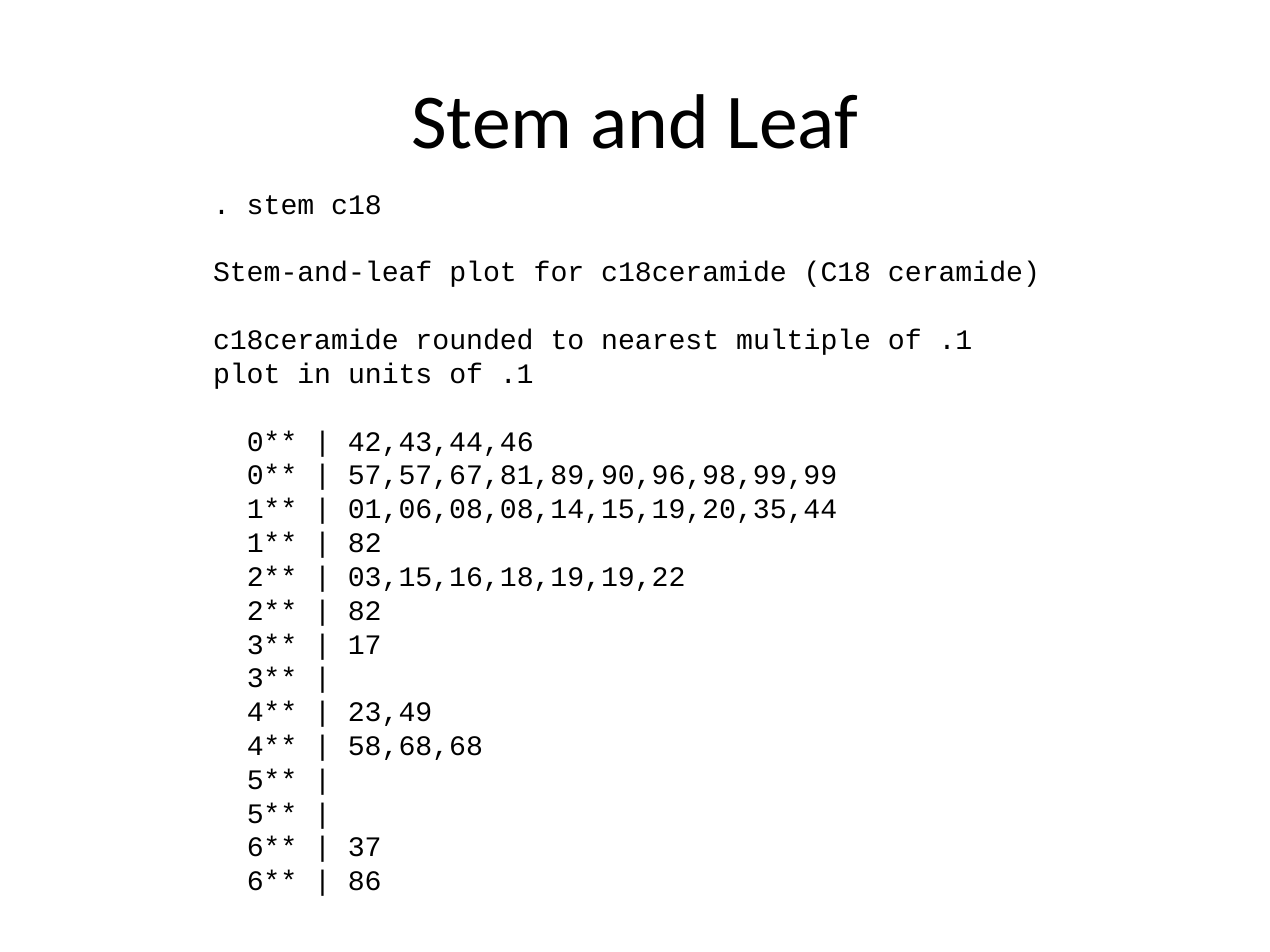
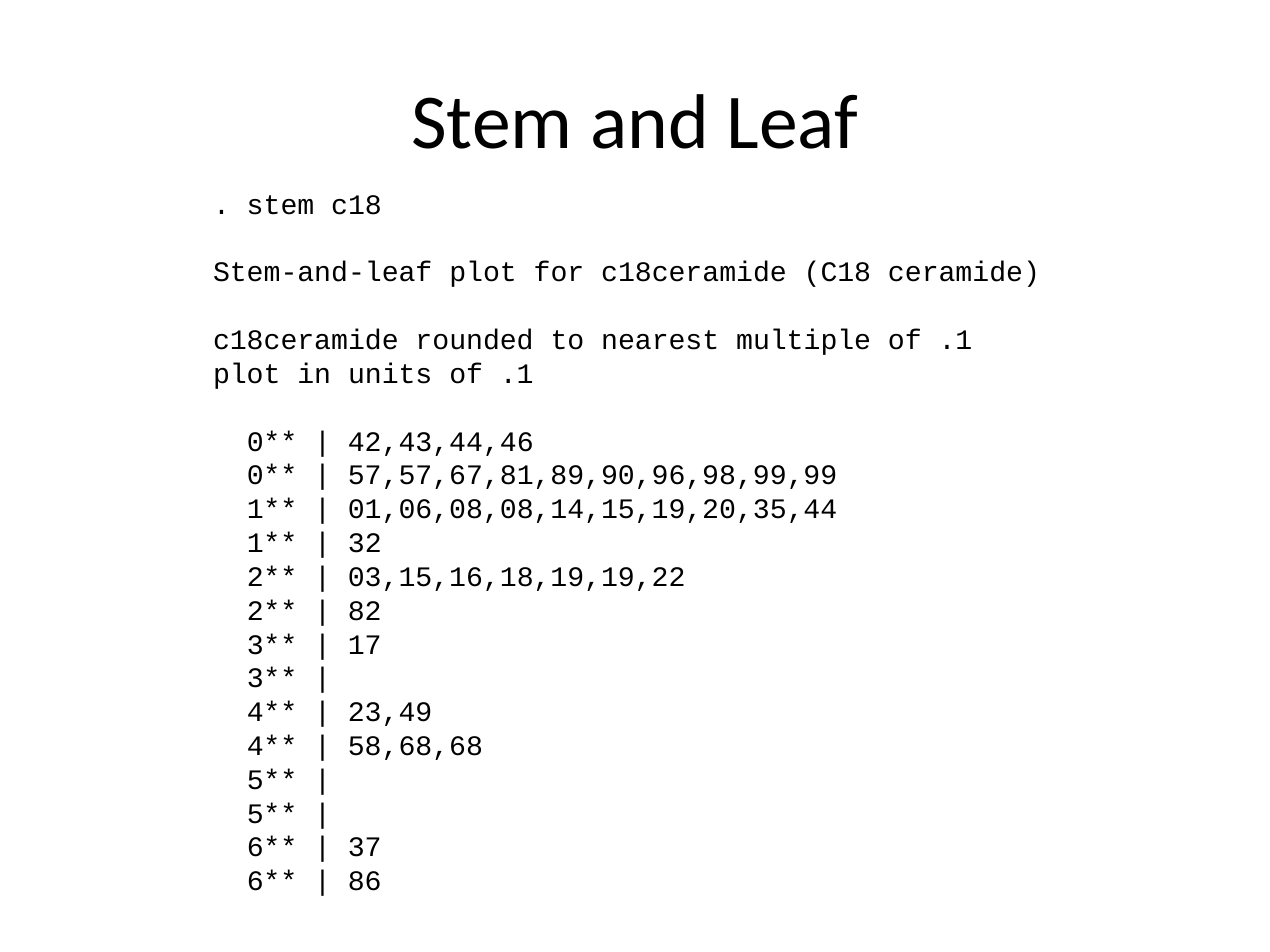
82 at (365, 543): 82 -> 32
